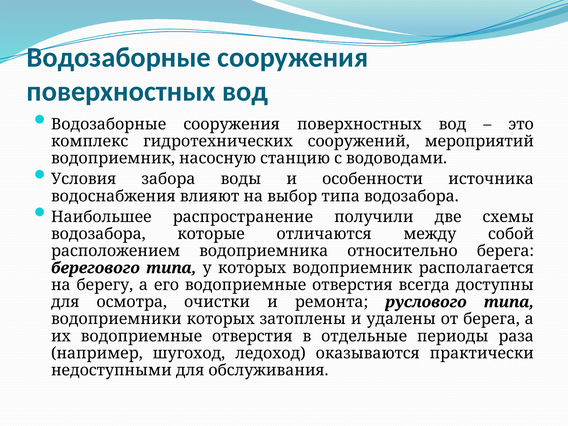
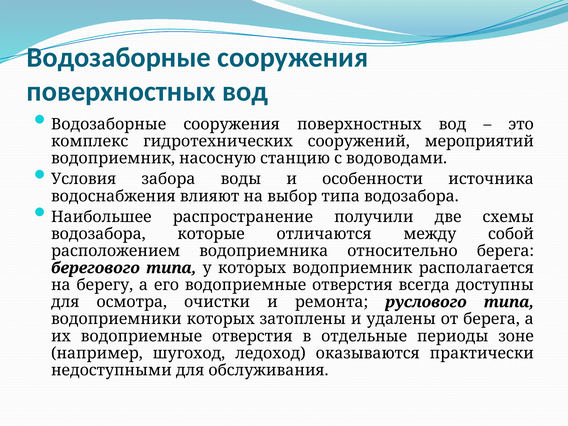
раза: раза -> зоне
